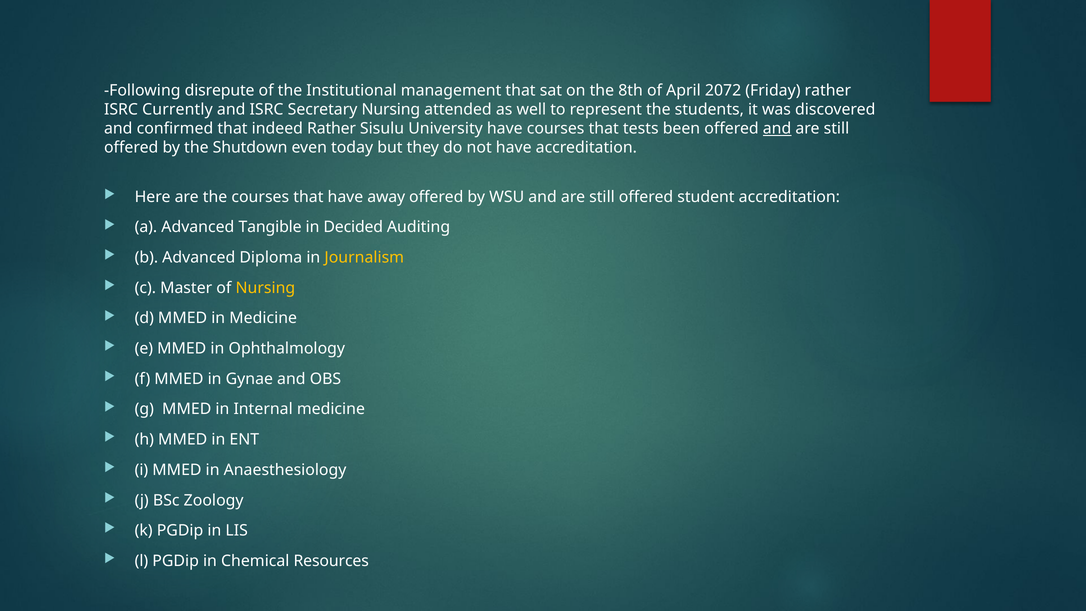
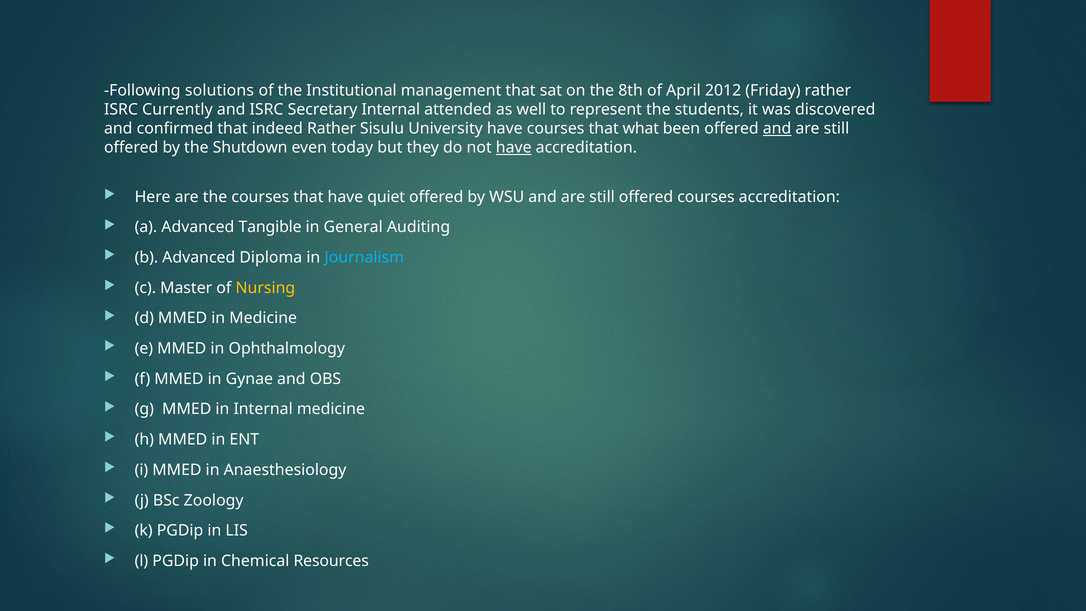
disrepute: disrepute -> solutions
2072: 2072 -> 2012
Secretary Nursing: Nursing -> Internal
tests: tests -> what
have at (514, 147) underline: none -> present
away: away -> quiet
offered student: student -> courses
Decided: Decided -> General
Journalism colour: yellow -> light blue
